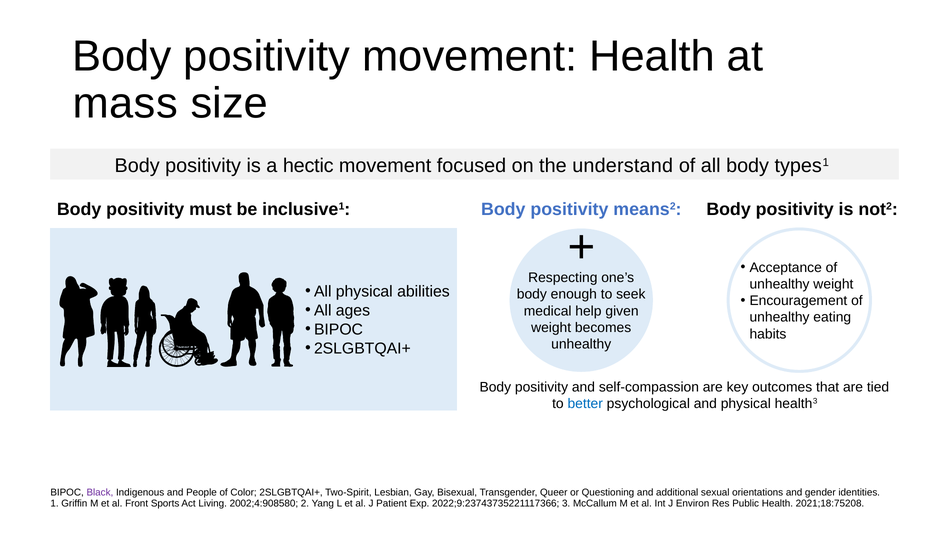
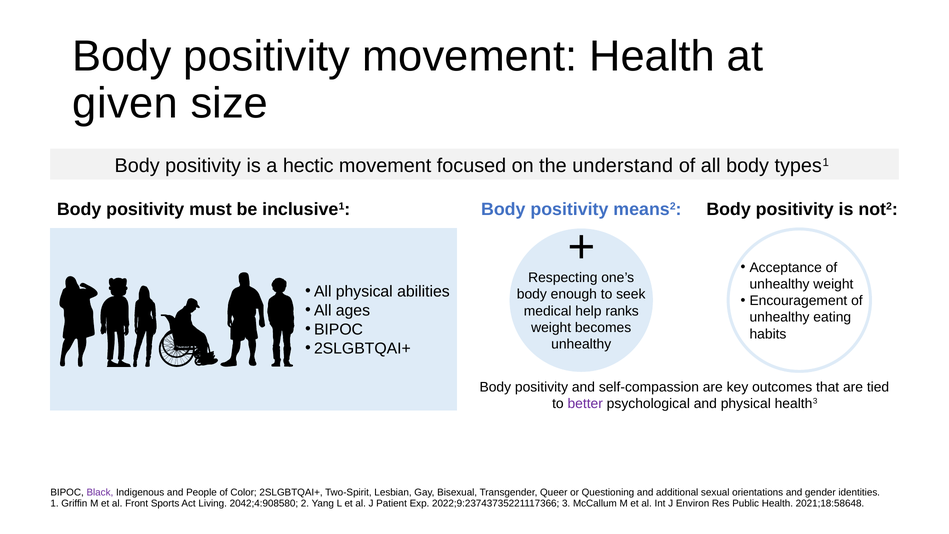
mass: mass -> given
given: given -> ranks
better colour: blue -> purple
2002;4:908580: 2002;4:908580 -> 2042;4:908580
2021;18:75208: 2021;18:75208 -> 2021;18:58648
